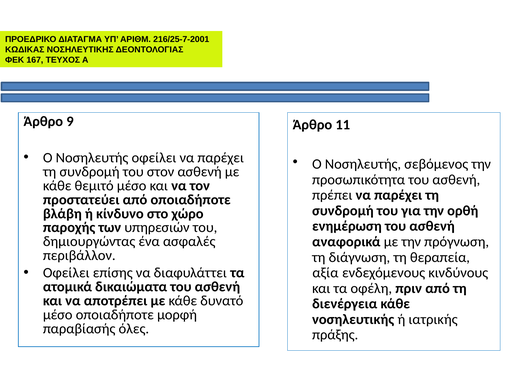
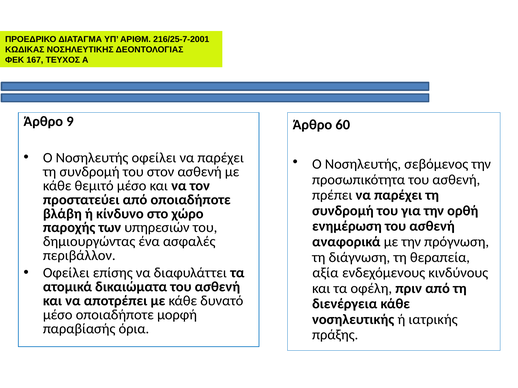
11: 11 -> 60
όλες: όλες -> όρια
